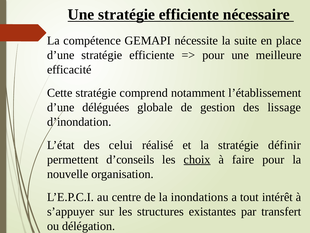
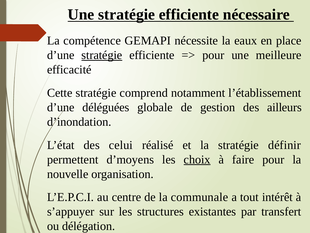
suite: suite -> eaux
stratégie at (102, 55) underline: none -> present
lissage: lissage -> ailleurs
d’conseils: d’conseils -> d’moyens
inondations: inondations -> communale
